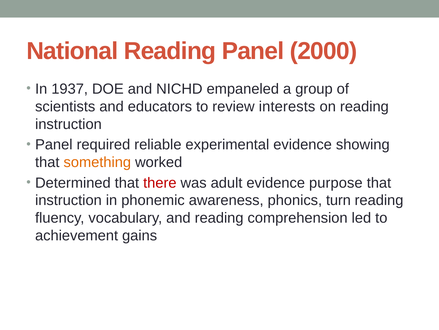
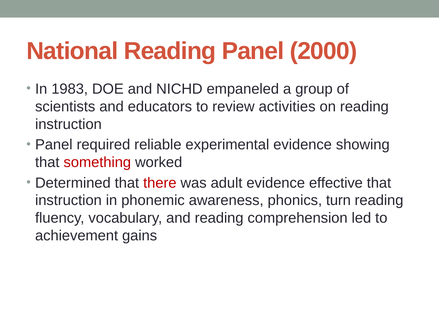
1937: 1937 -> 1983
interests: interests -> activities
something colour: orange -> red
purpose: purpose -> effective
